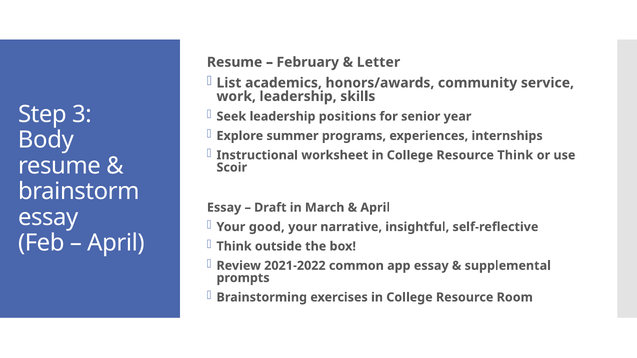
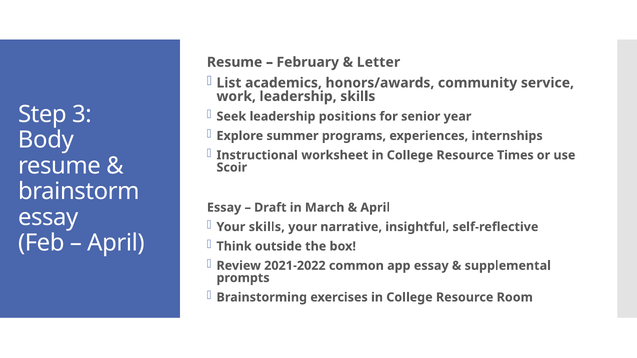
Resource Think: Think -> Times
Your good: good -> skills
